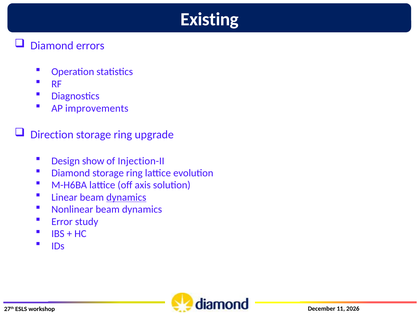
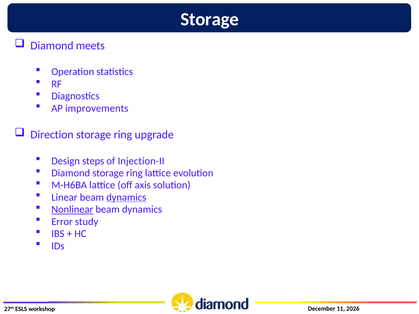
Existing at (210, 19): Existing -> Storage
errors: errors -> meets
show: show -> steps
Nonlinear underline: none -> present
